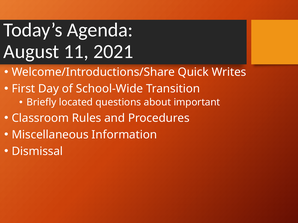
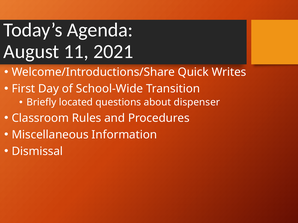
important: important -> dispenser
